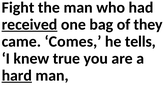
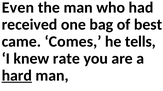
Fight: Fight -> Even
received underline: present -> none
they: they -> best
true: true -> rate
